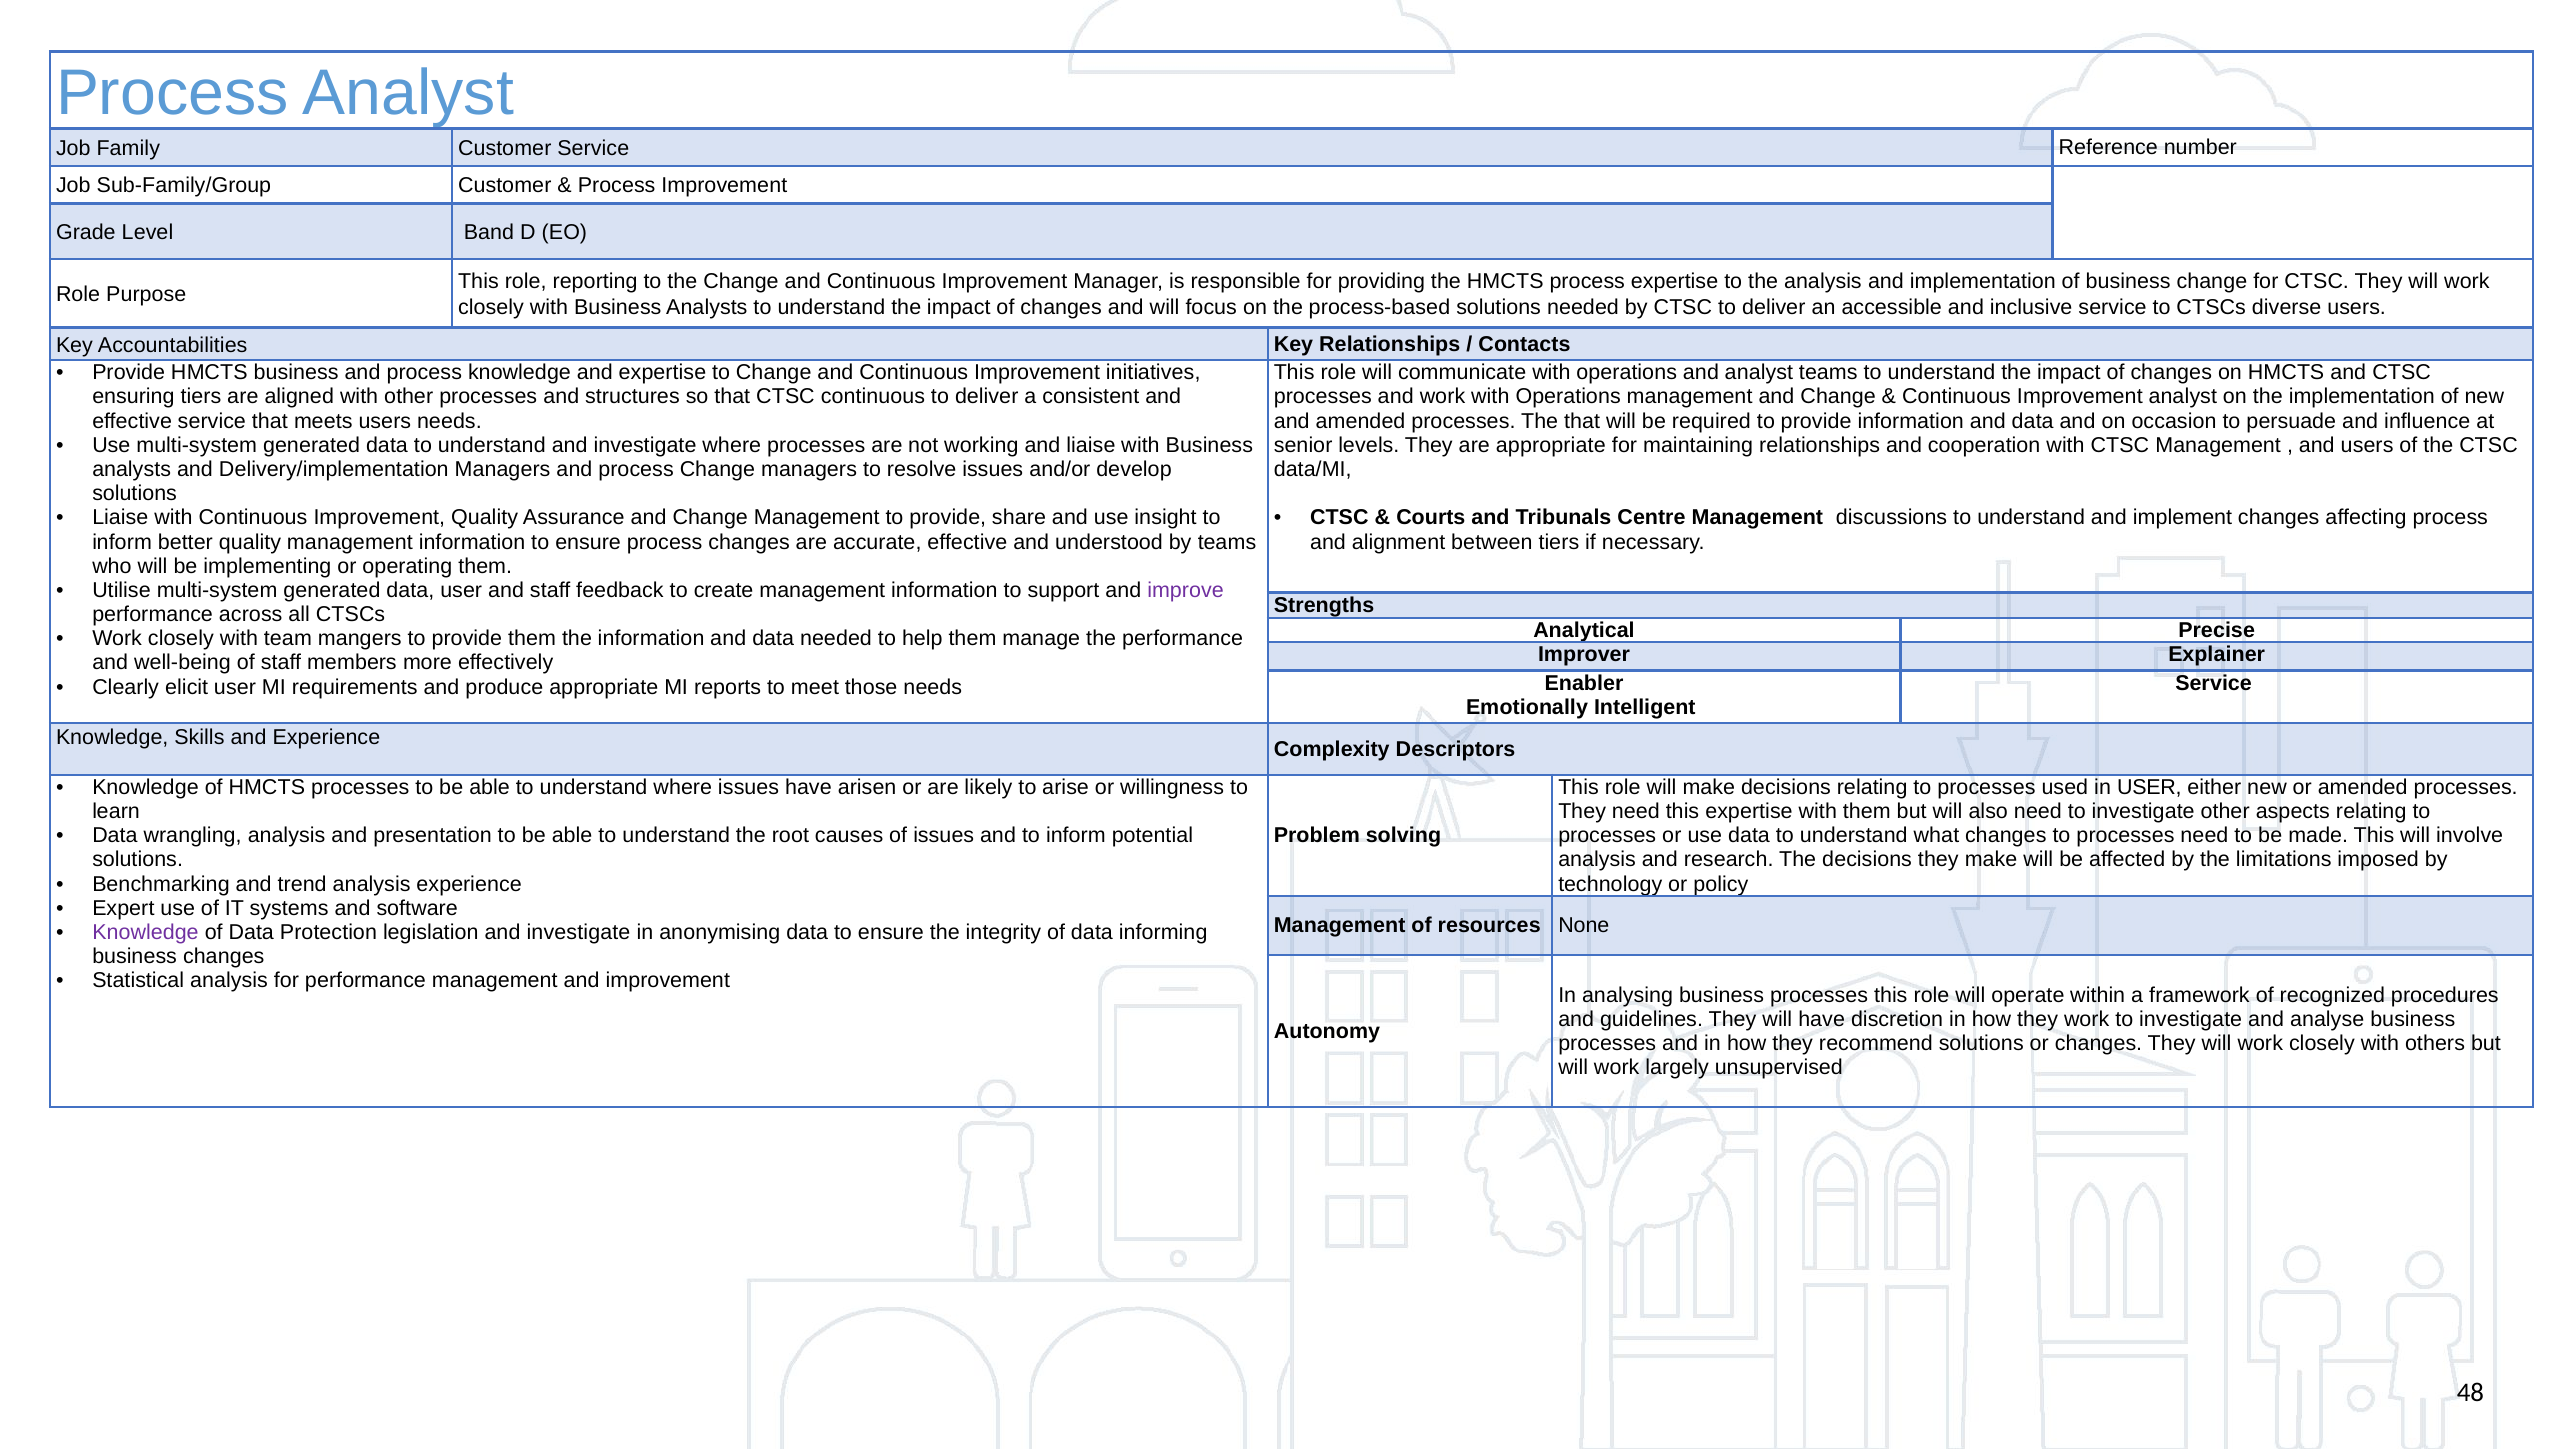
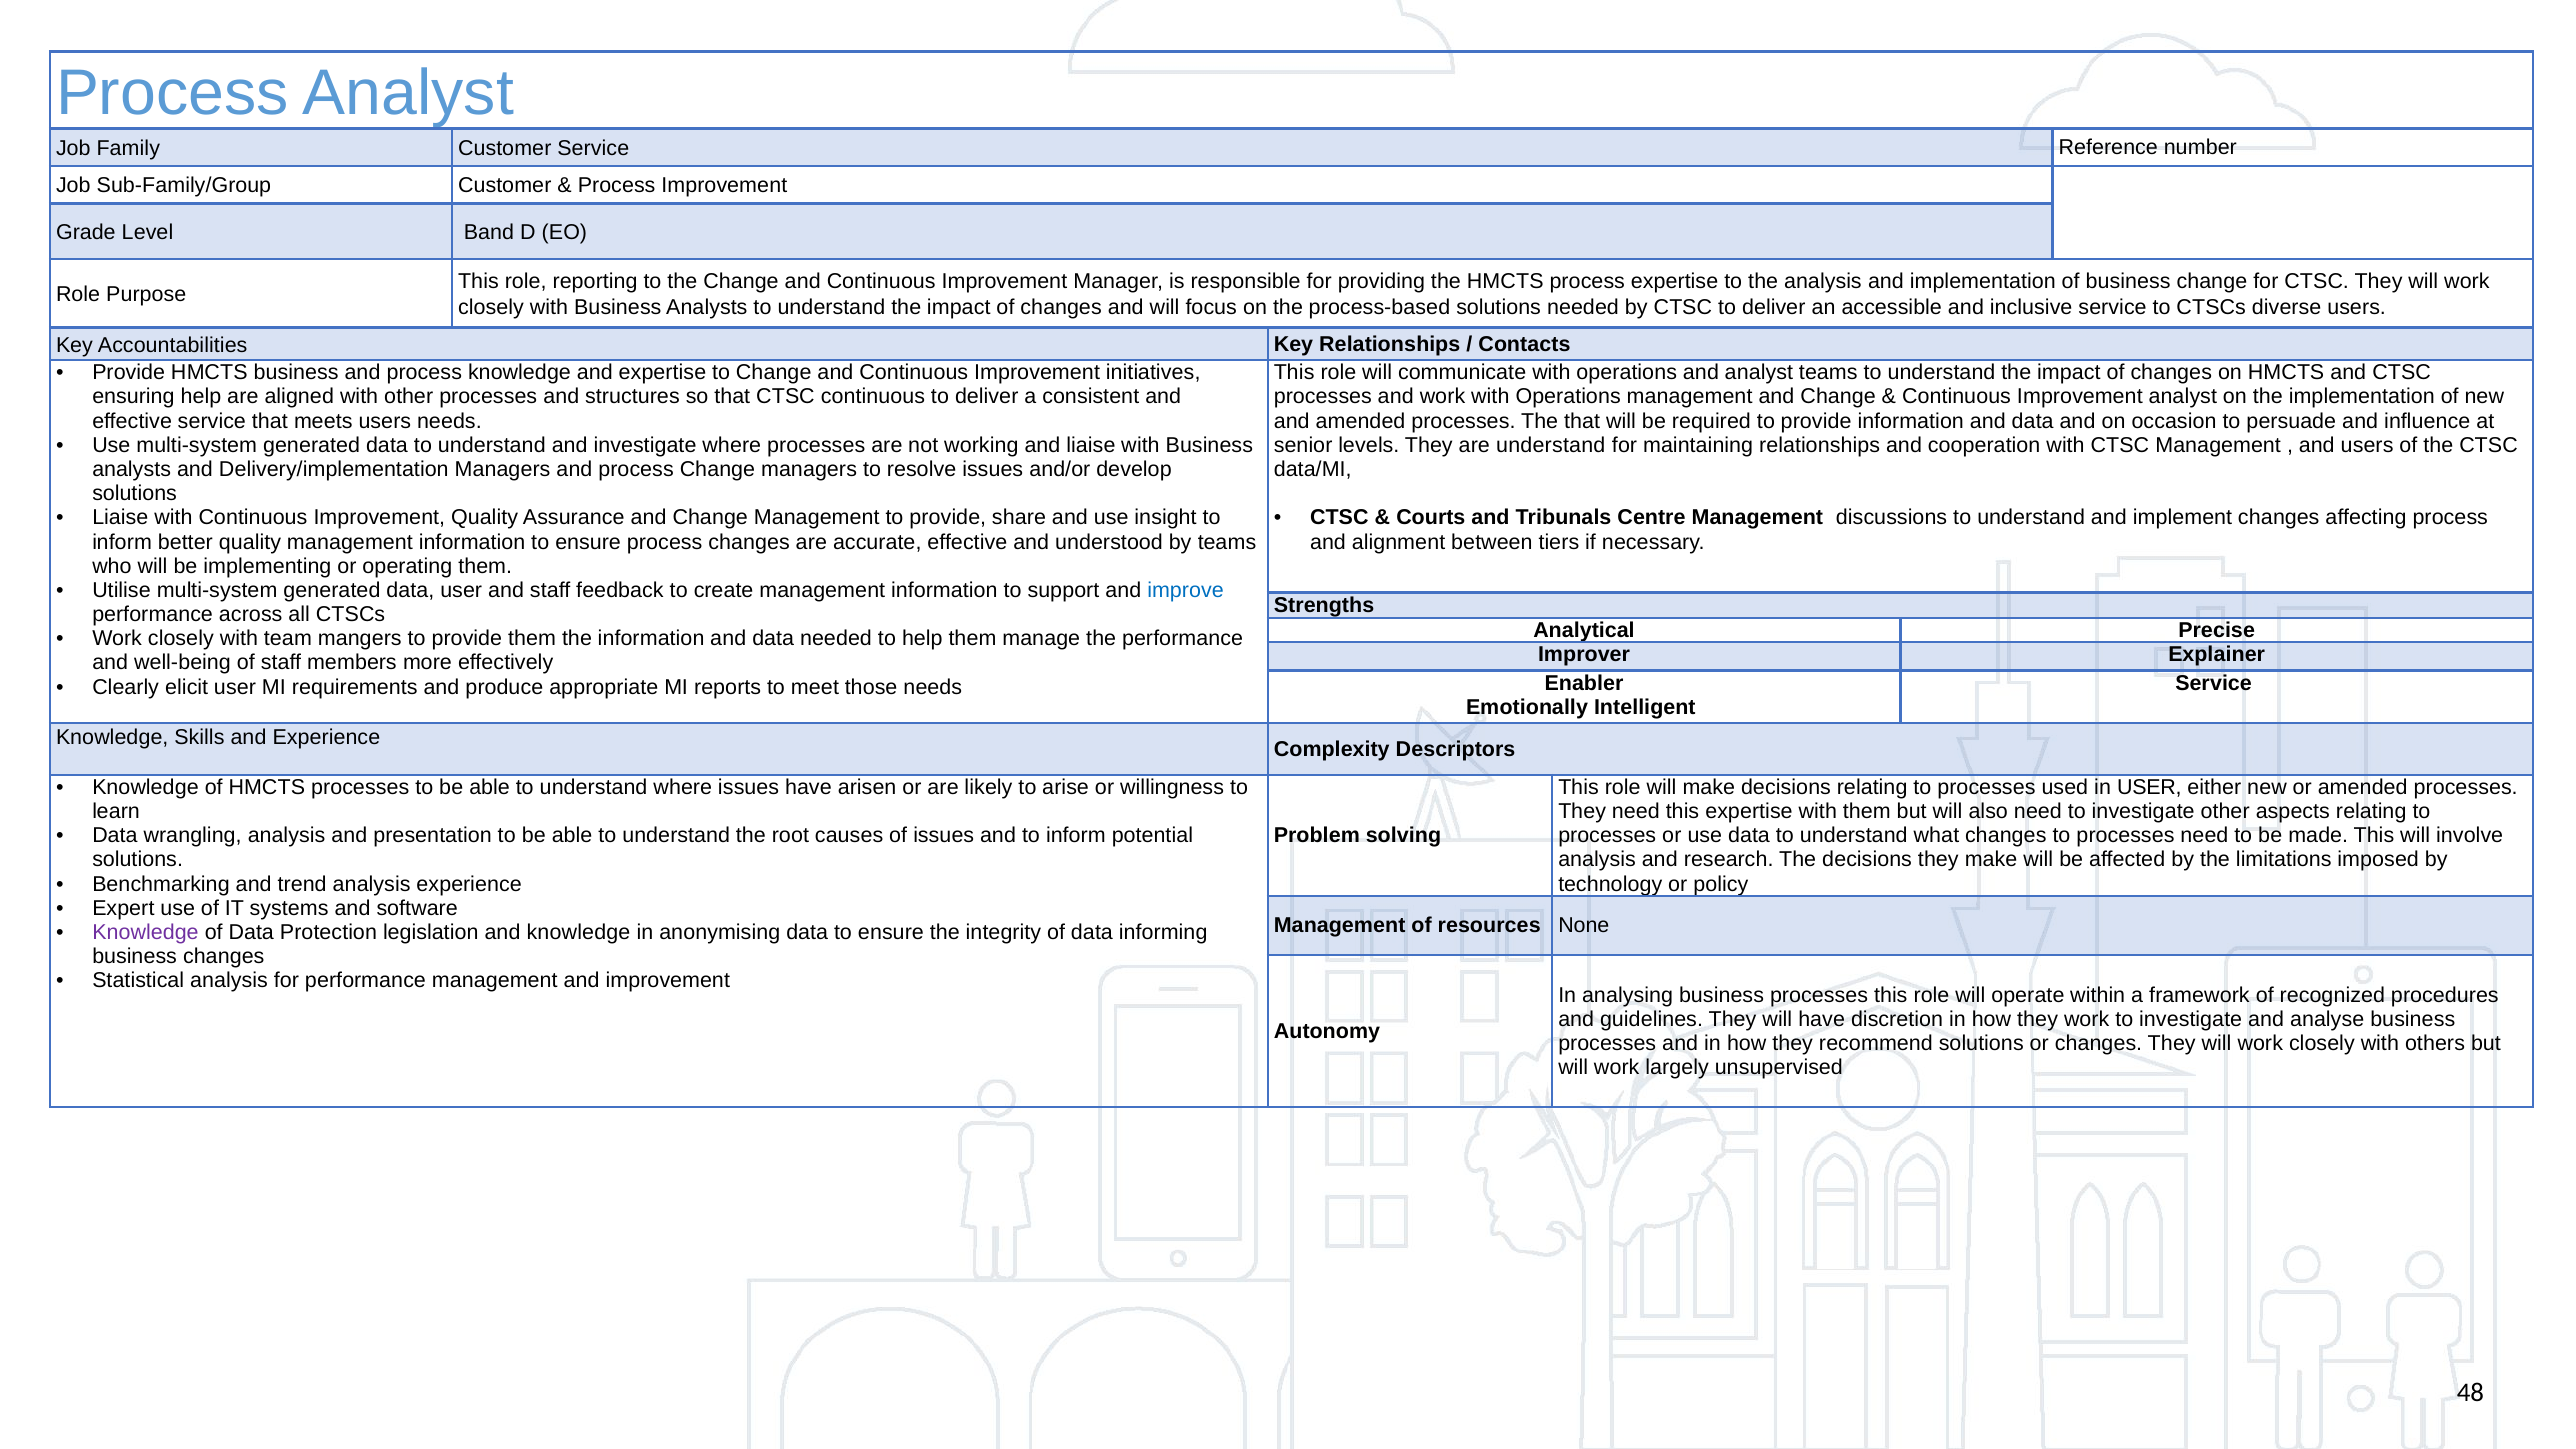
ensuring tiers: tiers -> help
are appropriate: appropriate -> understand
improve colour: purple -> blue
legislation and investigate: investigate -> knowledge
